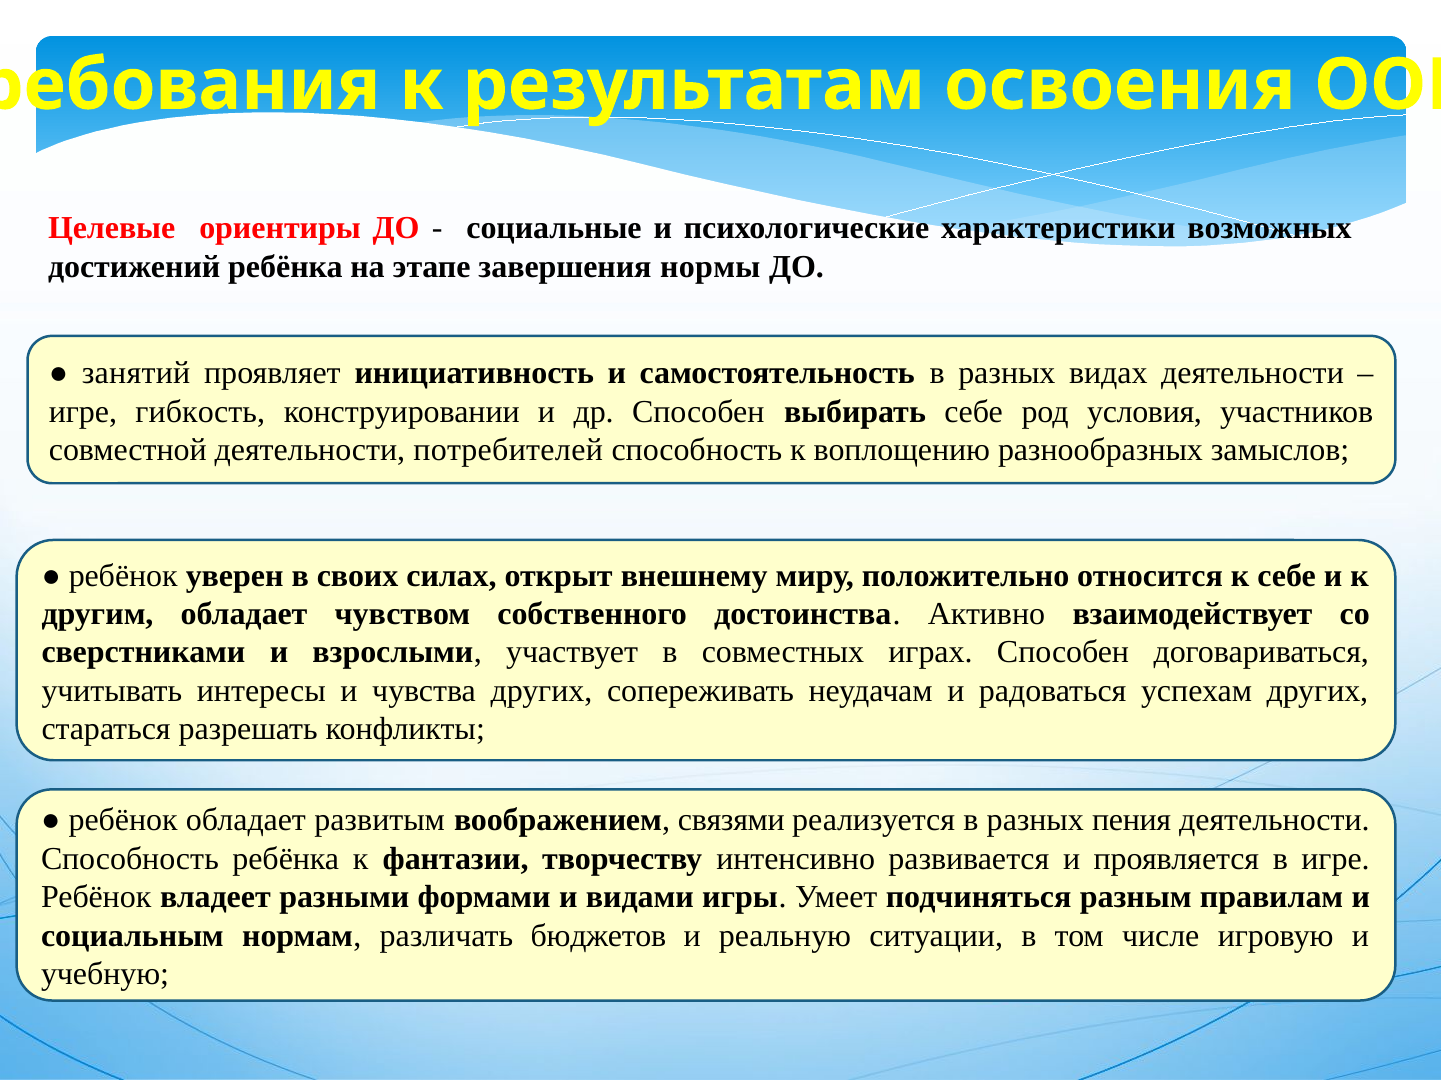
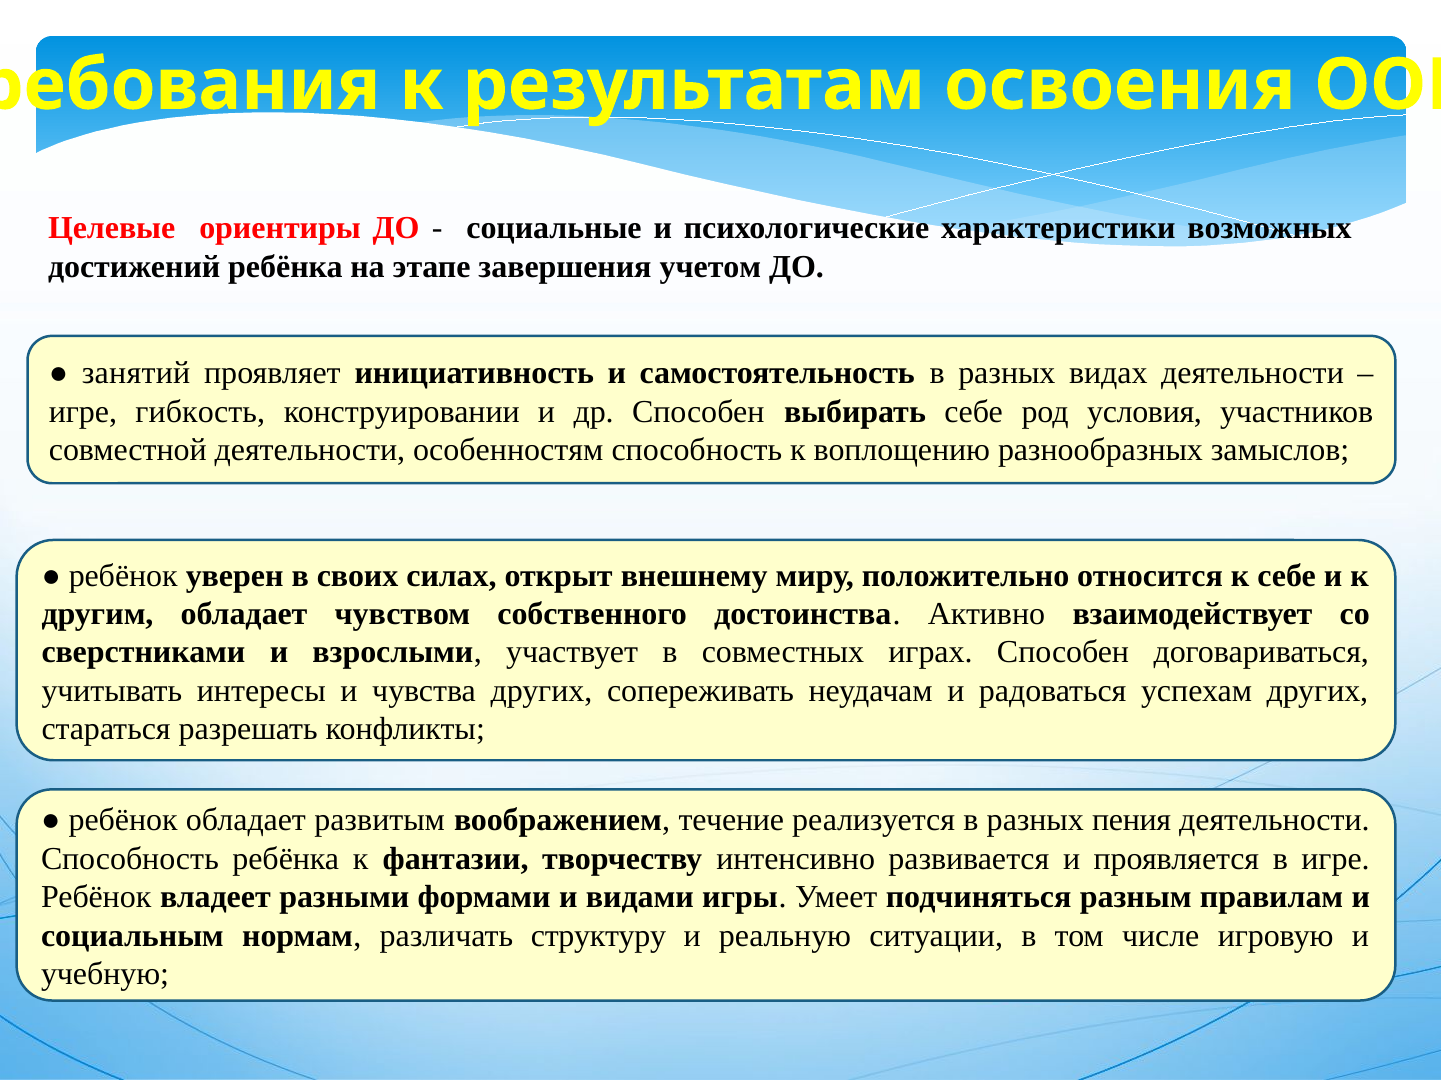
нормы: нормы -> учетом
потребителей: потребителей -> особенностям
связями: связями -> течение
бюджетов: бюджетов -> структуру
